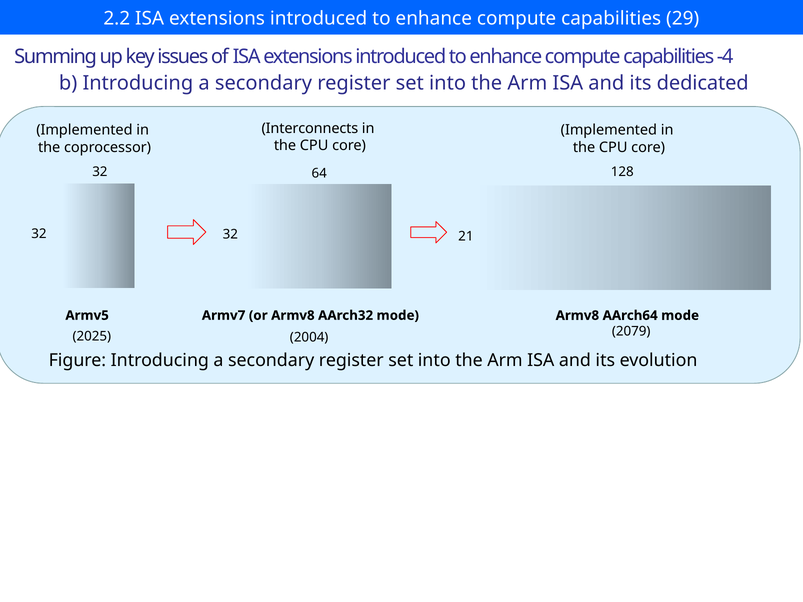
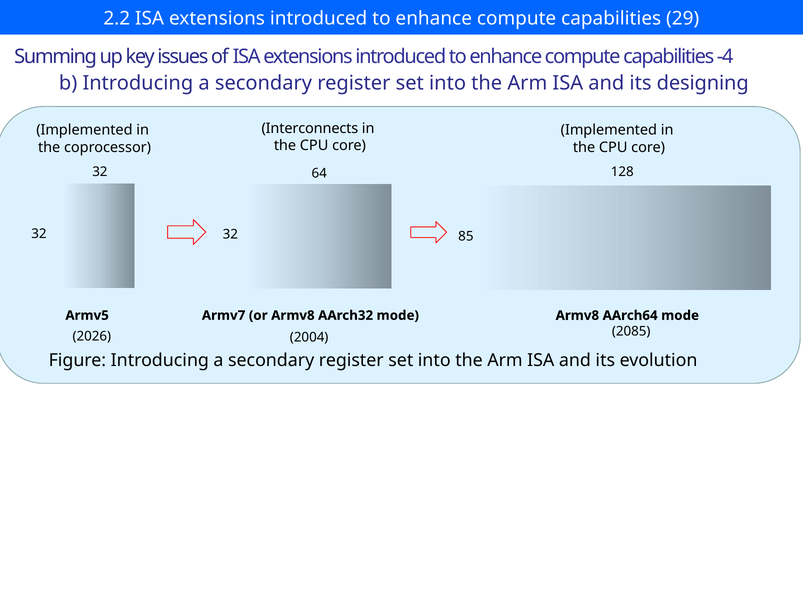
dedicated: dedicated -> designing
21: 21 -> 85
2025: 2025 -> 2026
2079: 2079 -> 2085
